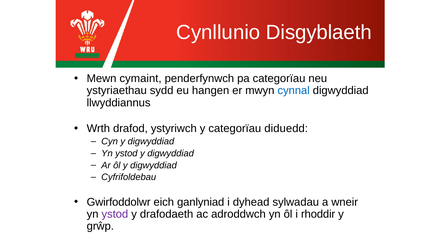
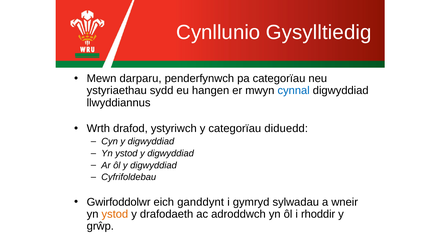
Disgyblaeth: Disgyblaeth -> Gysylltiedig
cymaint: cymaint -> darparu
ganlyniad: ganlyniad -> ganddynt
dyhead: dyhead -> gymryd
ystod at (115, 214) colour: purple -> orange
